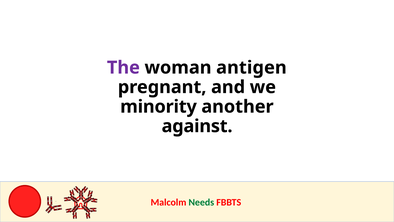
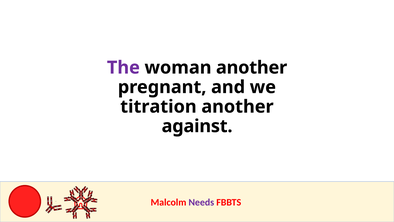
woman antigen: antigen -> another
minority: minority -> titration
Needs colour: green -> purple
